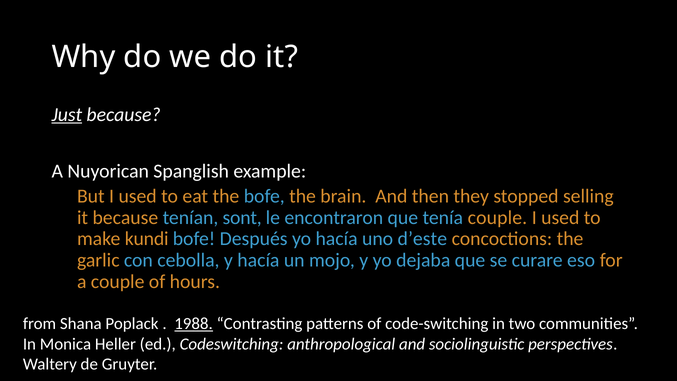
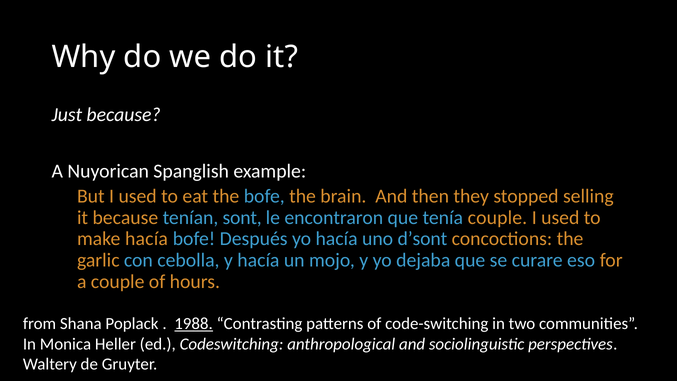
Just underline: present -> none
make kundi: kundi -> hacía
d’este: d’este -> d’sont
